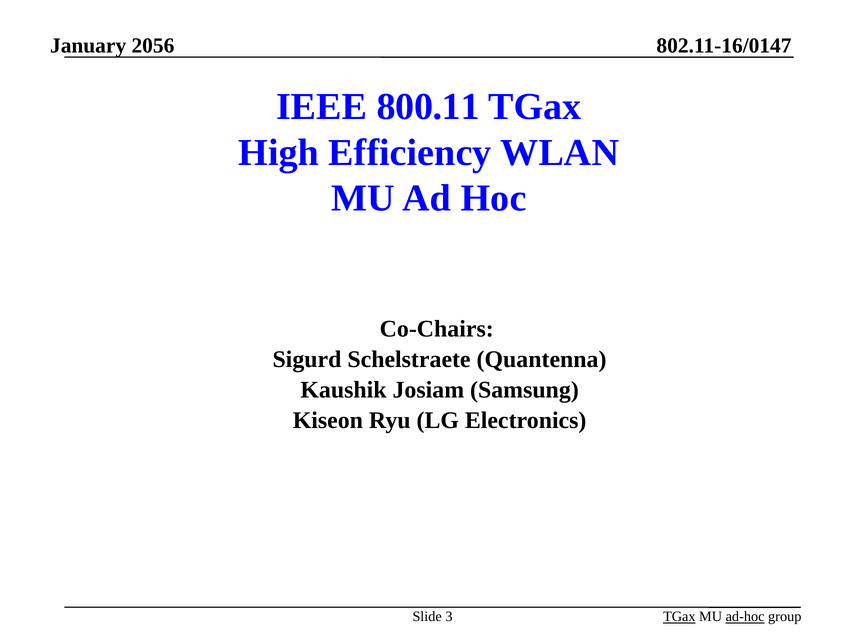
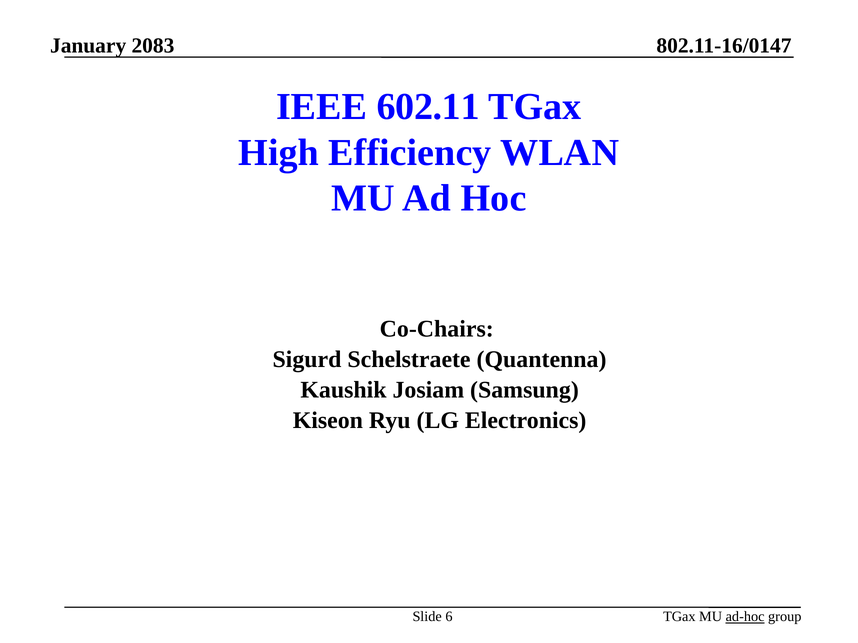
2056: 2056 -> 2083
800.11: 800.11 -> 602.11
3: 3 -> 6
TGax at (679, 617) underline: present -> none
